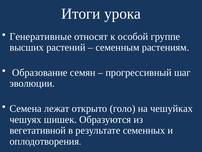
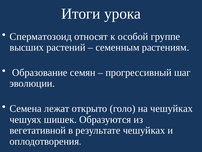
Генеративные: Генеративные -> Сперматозоид
результате семенных: семенных -> чешуйках
